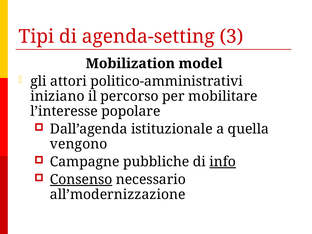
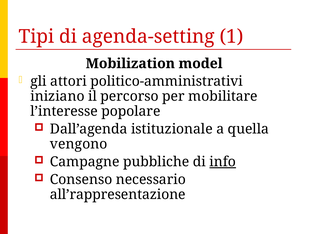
3: 3 -> 1
Consenso underline: present -> none
all’modernizzazione: all’modernizzazione -> all’rappresentazione
